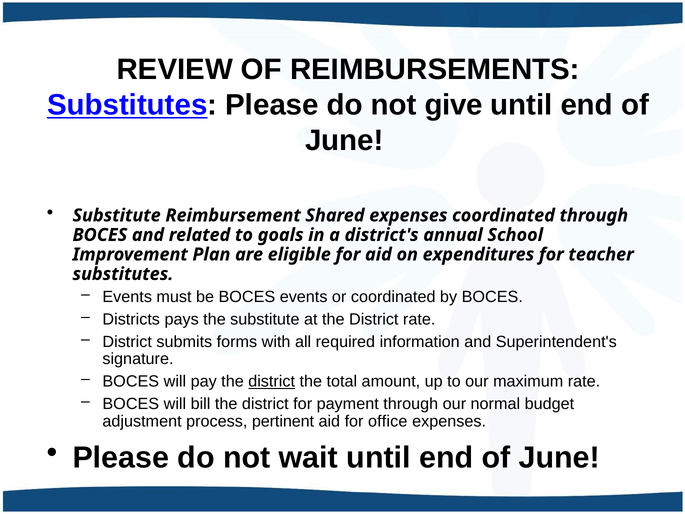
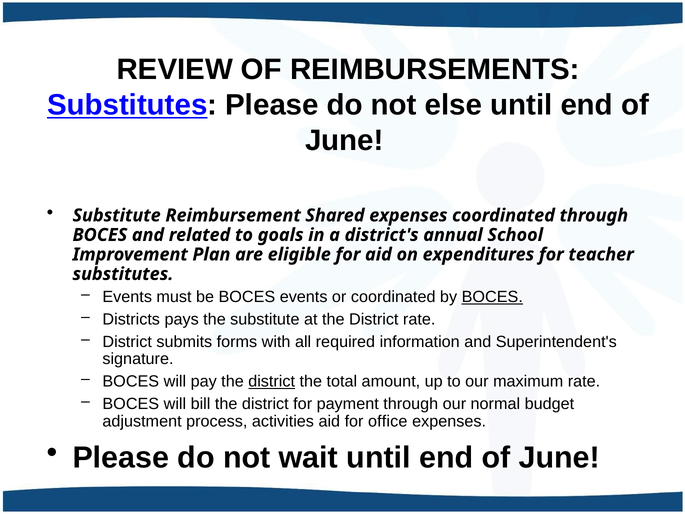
give: give -> else
BOCES at (492, 297) underline: none -> present
pertinent: pertinent -> activities
